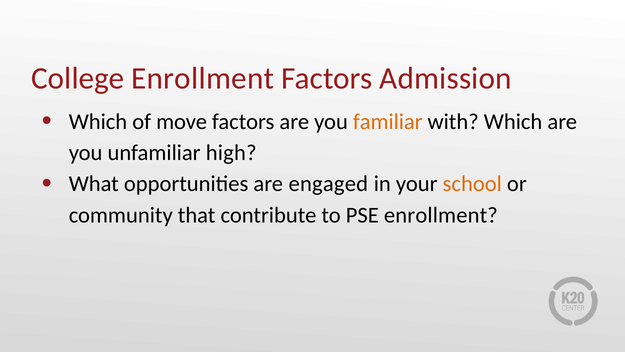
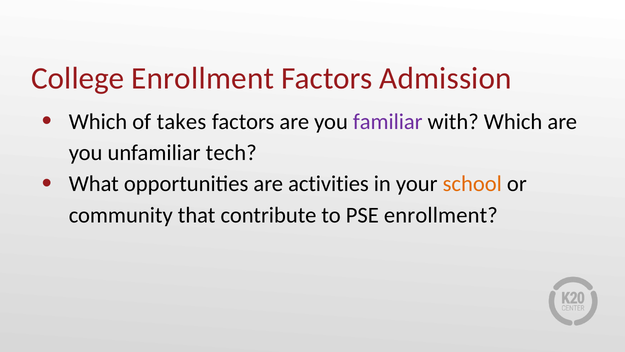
move: move -> takes
familiar colour: orange -> purple
high: high -> tech
engaged: engaged -> activities
